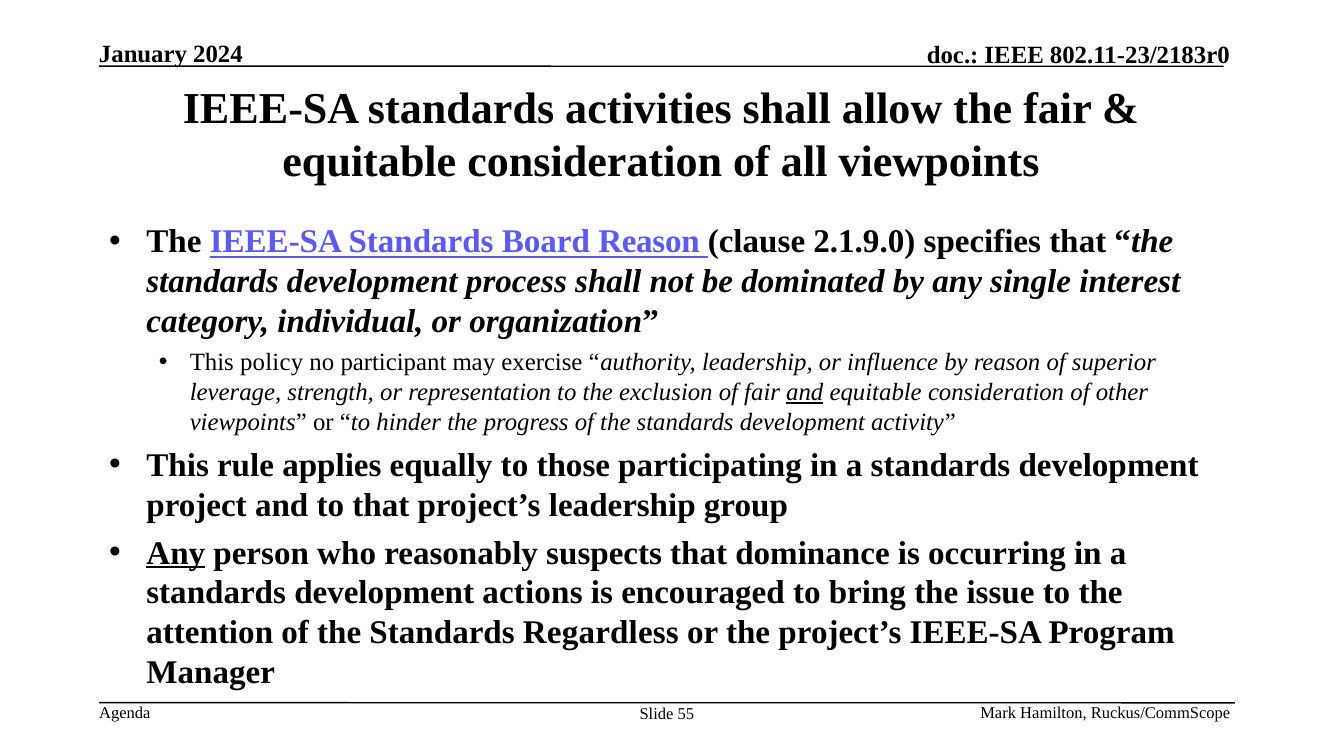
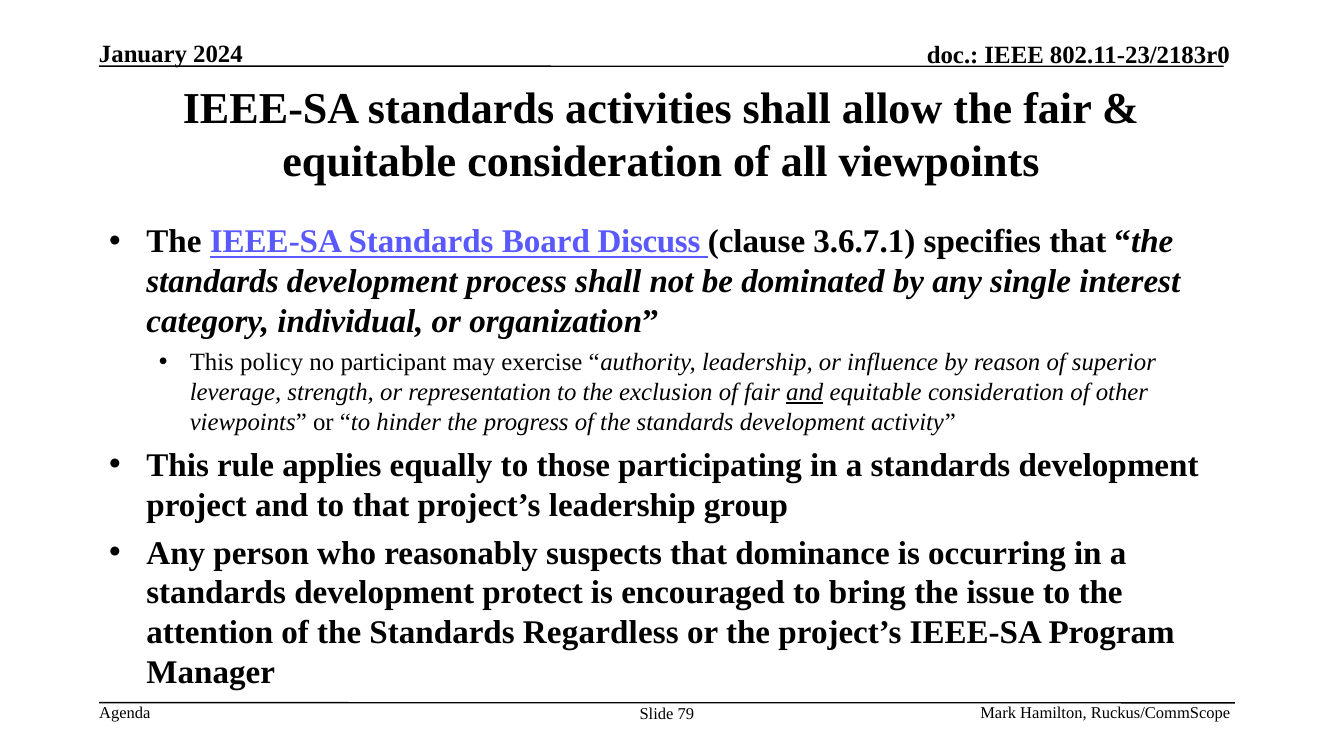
Board Reason: Reason -> Discuss
2.1.9.0: 2.1.9.0 -> 3.6.7.1
Any at (176, 553) underline: present -> none
actions: actions -> protect
55: 55 -> 79
